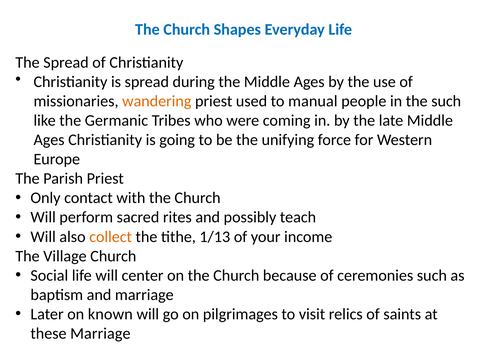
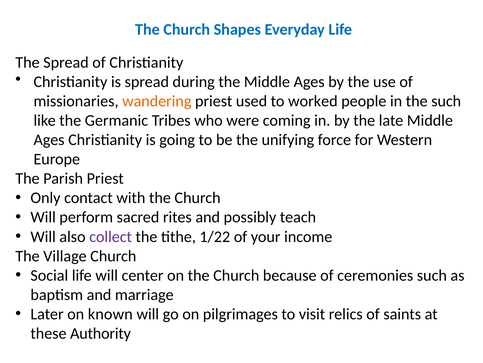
manual: manual -> worked
collect colour: orange -> purple
1/13: 1/13 -> 1/22
these Marriage: Marriage -> Authority
